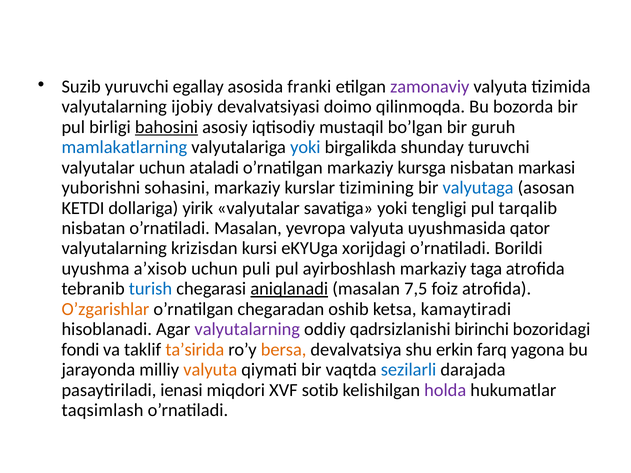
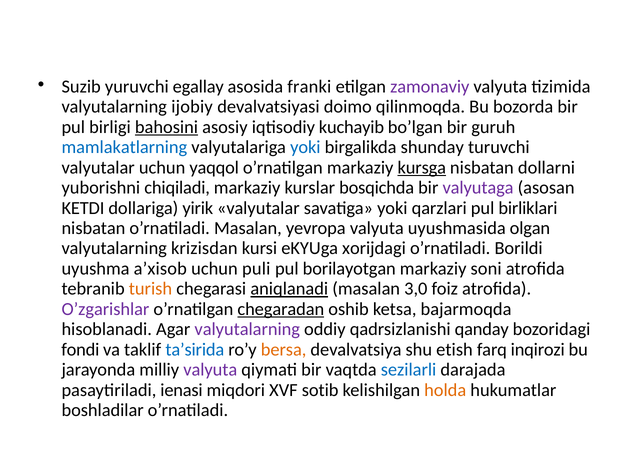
mustaqil: mustaqil -> kuchayib
ataladi: ataladi -> yaqqol
kursga underline: none -> present
markasi: markasi -> dollarni
sohasini: sohasini -> chiqiladi
tizimining: tizimining -> bosqichda
valyutaga colour: blue -> purple
tengligi: tengligi -> qarzlari
tarqalib: tarqalib -> birliklari
qator: qator -> olgan
ayirboshlash: ayirboshlash -> borilayotgan
taga: taga -> soni
turish colour: blue -> orange
7,5: 7,5 -> 3,0
O’zgarishlar colour: orange -> purple
chegaradan underline: none -> present
kamaytiradi: kamaytiradi -> bajarmoqda
birinchi: birinchi -> qanday
ta’sirida colour: orange -> blue
erkin: erkin -> etish
yagona: yagona -> inqirozi
valyuta at (210, 370) colour: orange -> purple
holda colour: purple -> orange
taqsimlash: taqsimlash -> boshladilar
